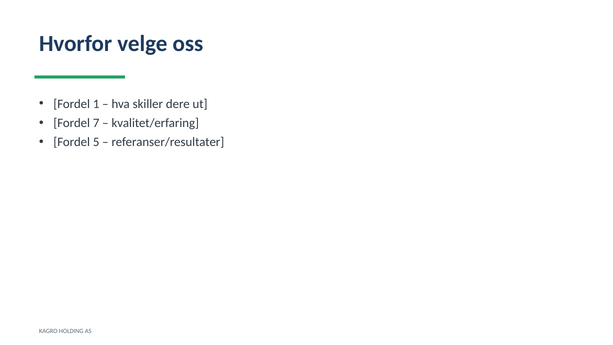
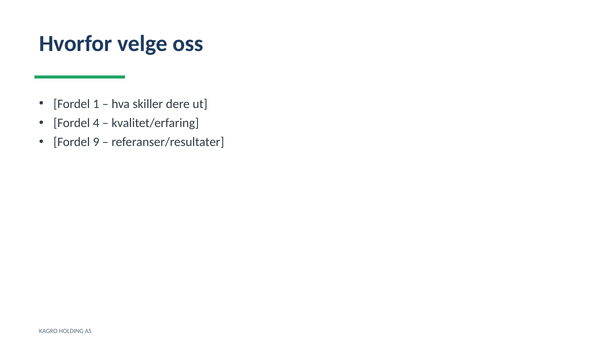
7: 7 -> 4
5: 5 -> 9
